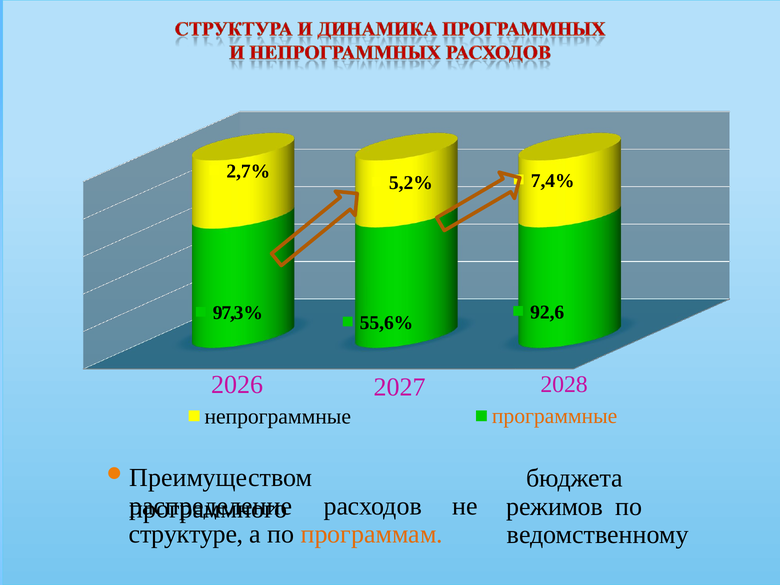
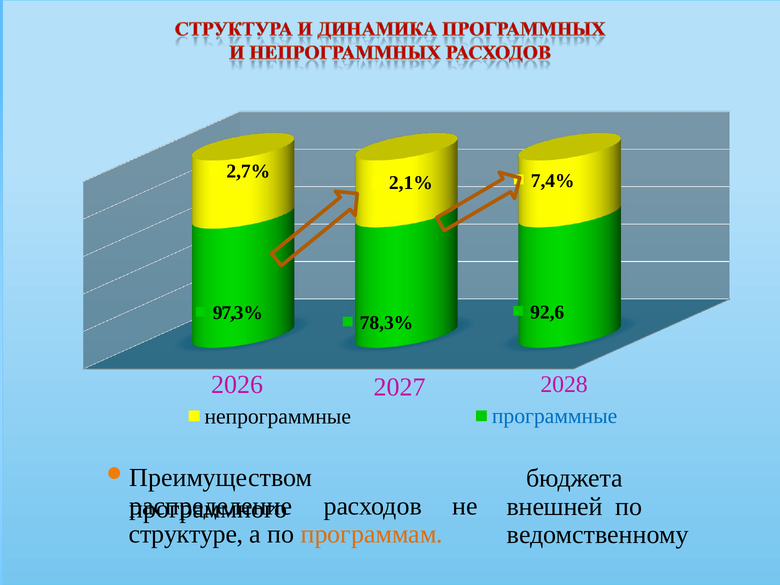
5,2%: 5,2% -> 2,1%
55,6%: 55,6% -> 78,3%
программные colour: orange -> blue
режимов: режимов -> внешней
